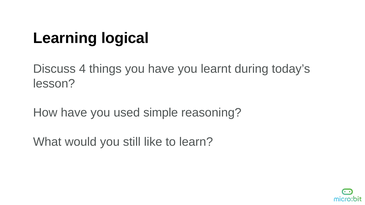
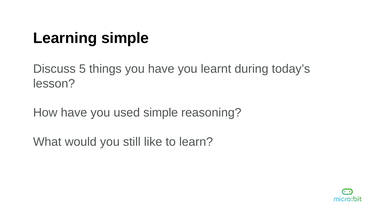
Learning logical: logical -> simple
4: 4 -> 5
